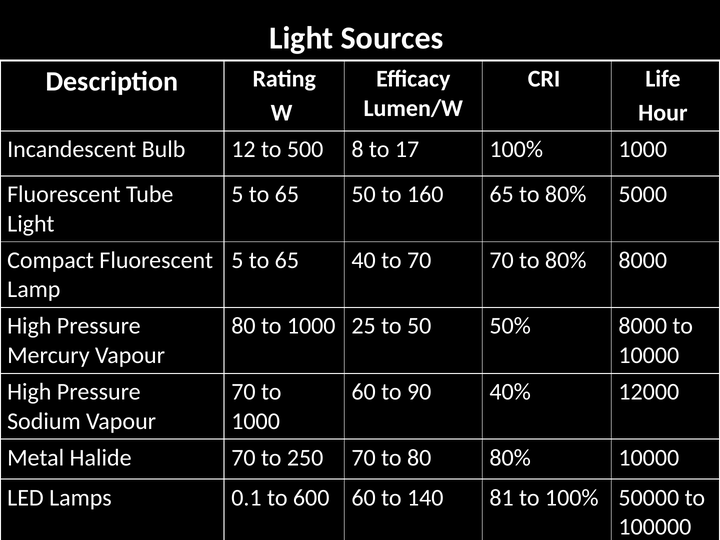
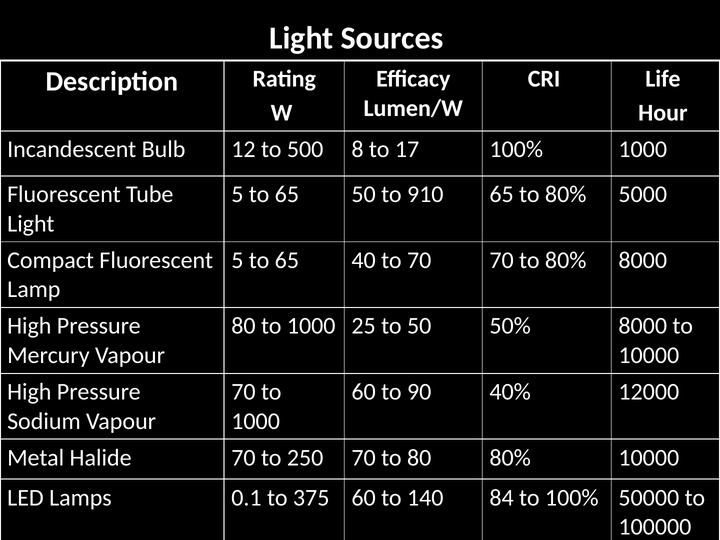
160: 160 -> 910
600: 600 -> 375
81: 81 -> 84
